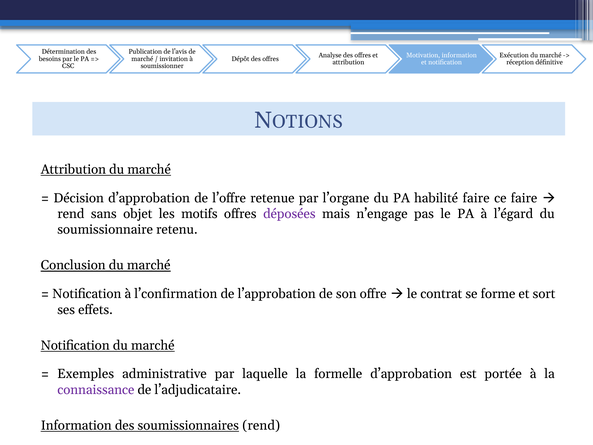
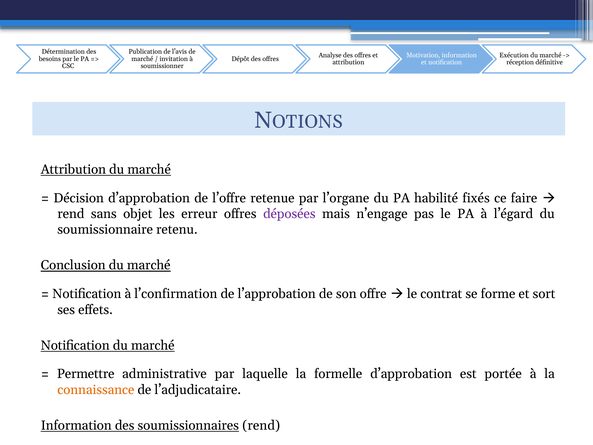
habilité faire: faire -> fixés
motifs: motifs -> erreur
Exemples: Exemples -> Permettre
connaissance colour: purple -> orange
